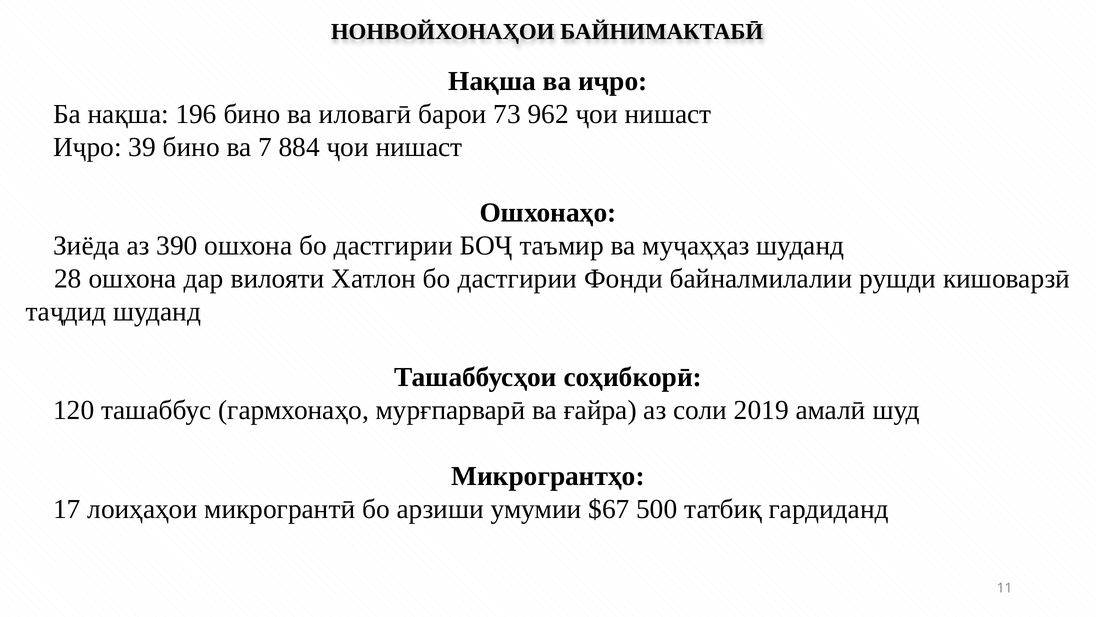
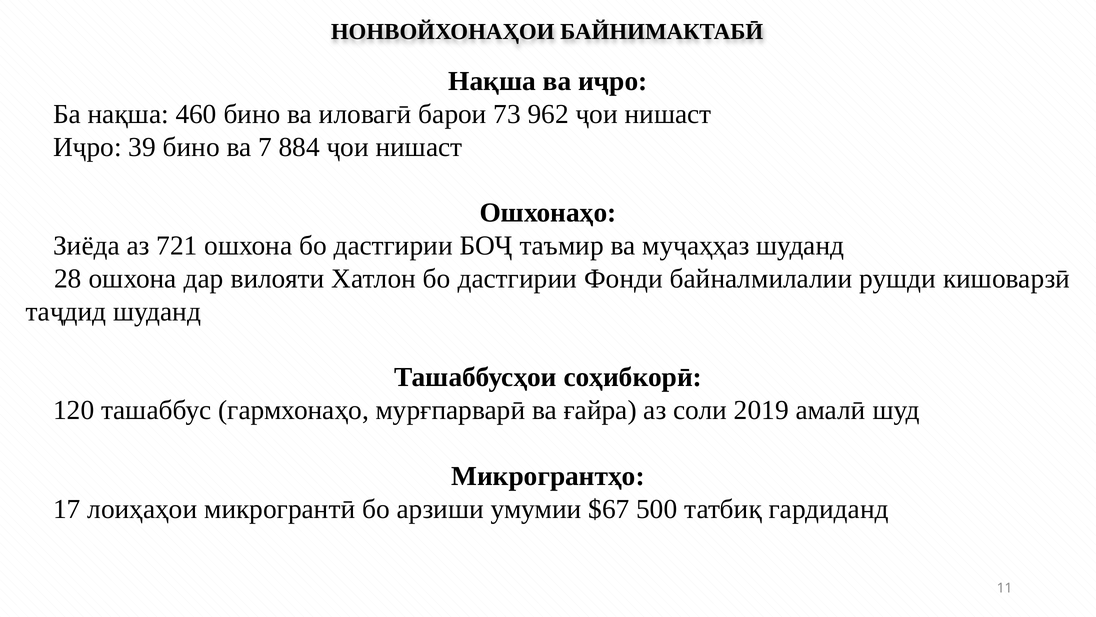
196: 196 -> 460
390: 390 -> 721
